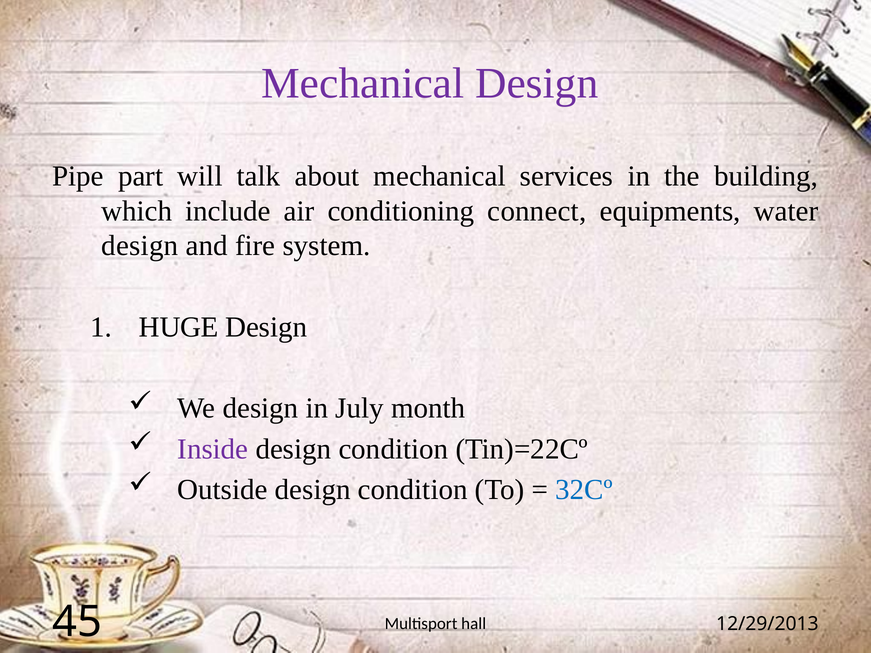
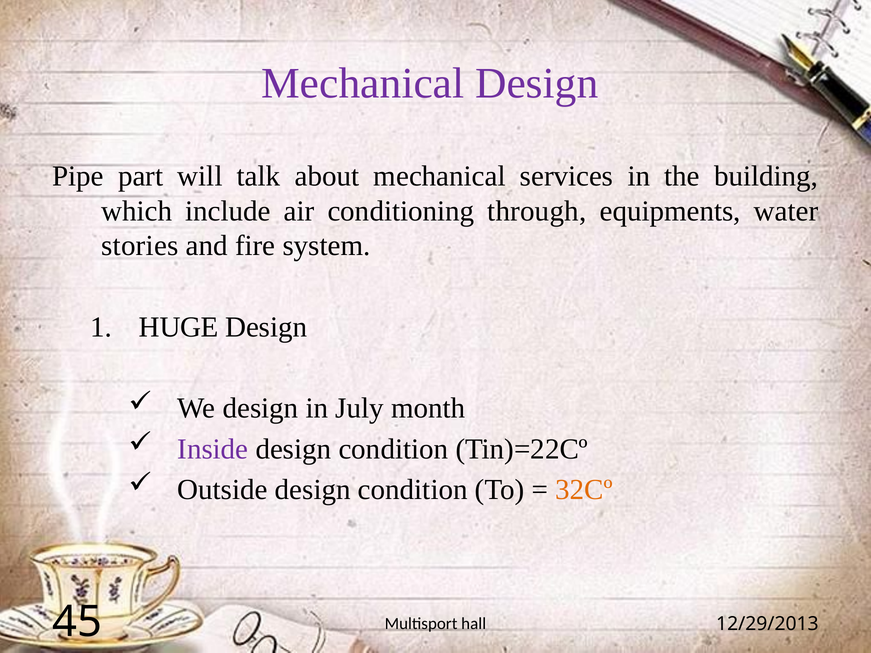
connect: connect -> through
design at (140, 246): design -> stories
32Cº colour: blue -> orange
